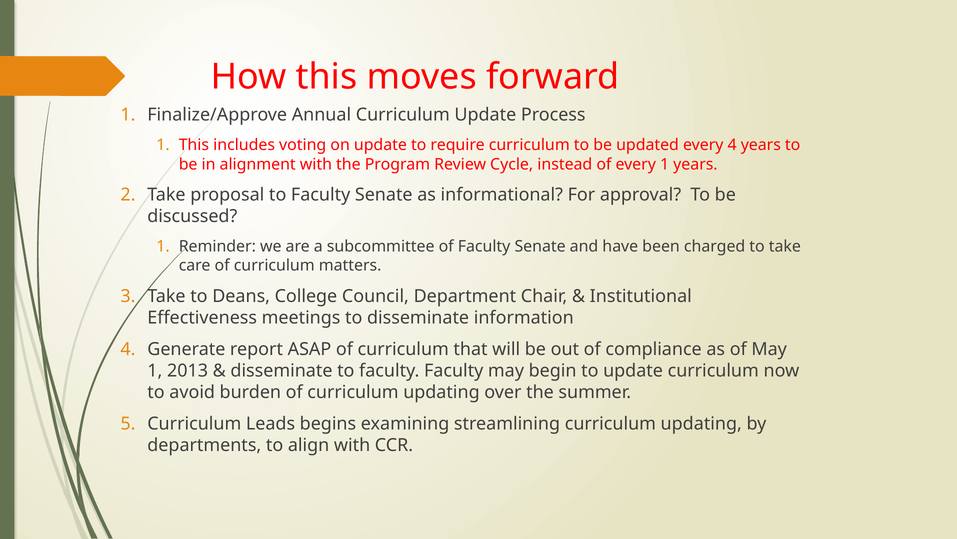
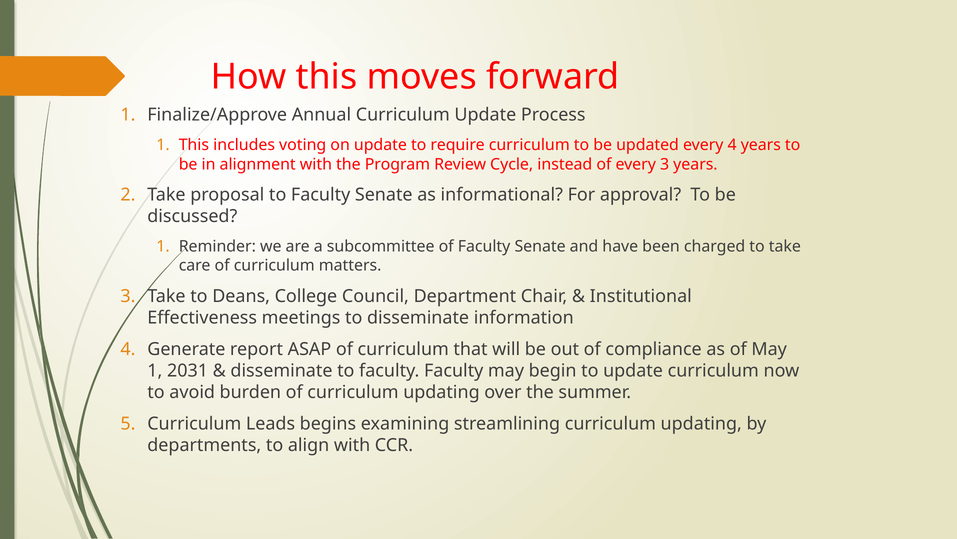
every 1: 1 -> 3
2013: 2013 -> 2031
